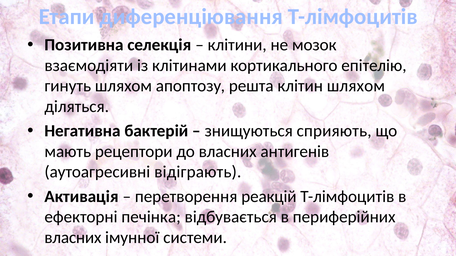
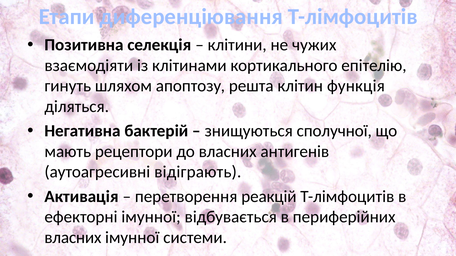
мозок: мозок -> чужих
клітин шляхом: шляхом -> функція
сприяють: сприяють -> сполучної
ефекторні печінка: печінка -> імунної
